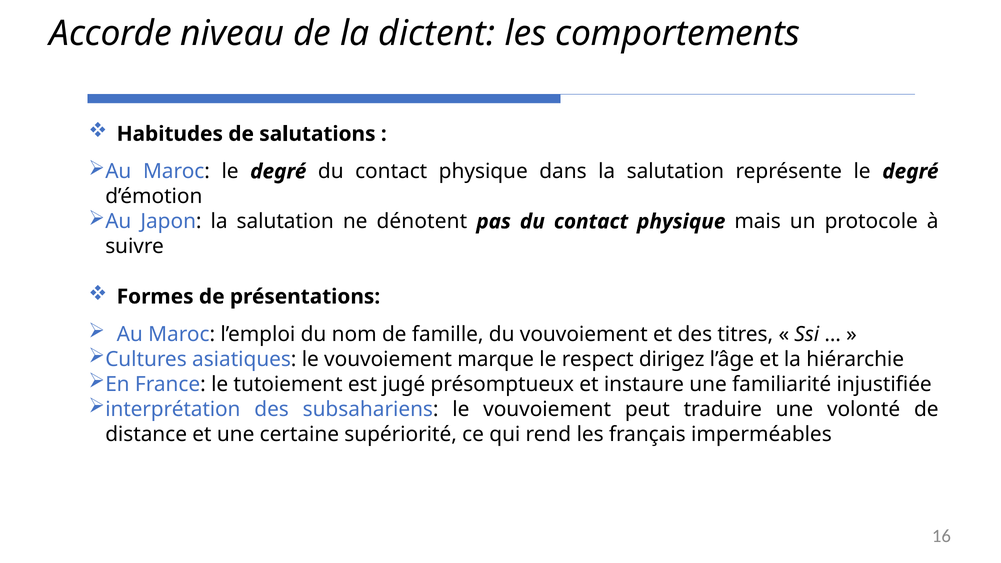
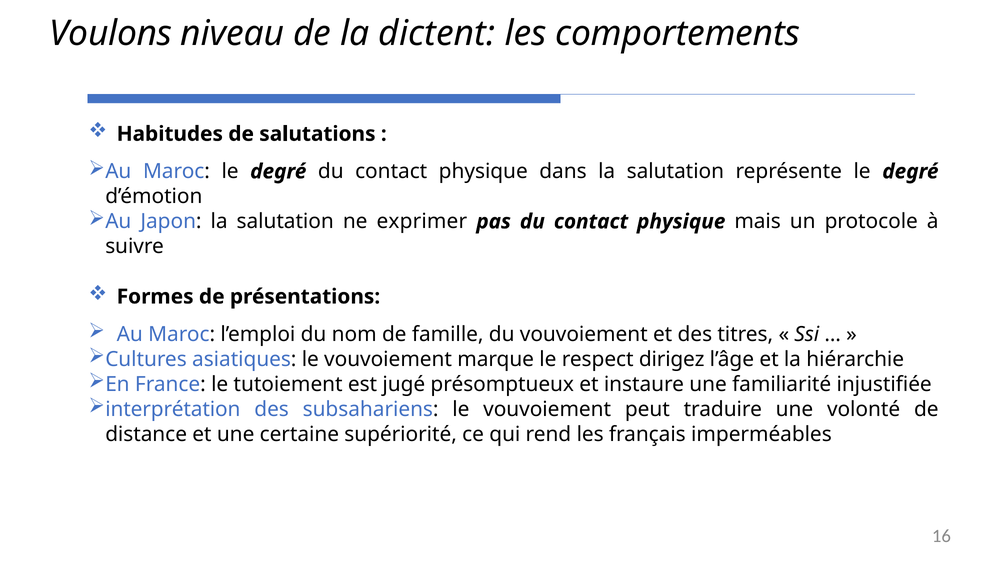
Accorde: Accorde -> Voulons
dénotent: dénotent -> exprimer
